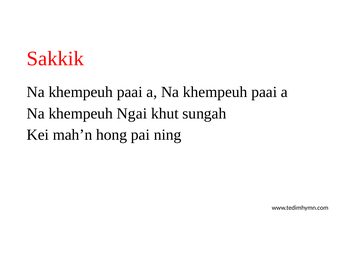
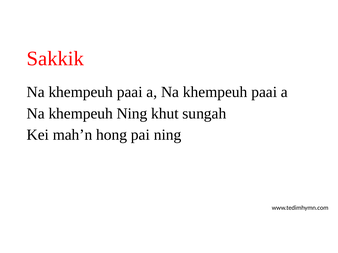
khempeuh Ngai: Ngai -> Ning
